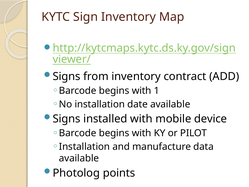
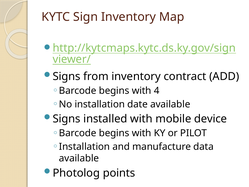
1: 1 -> 4
